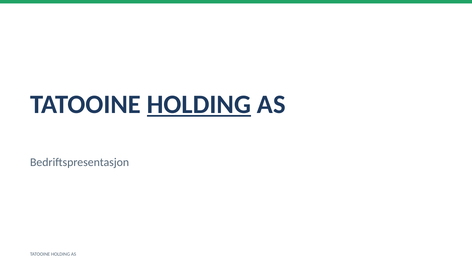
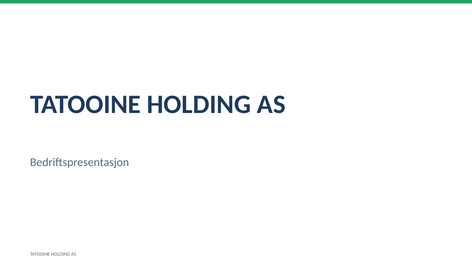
HOLDING at (199, 105) underline: present -> none
